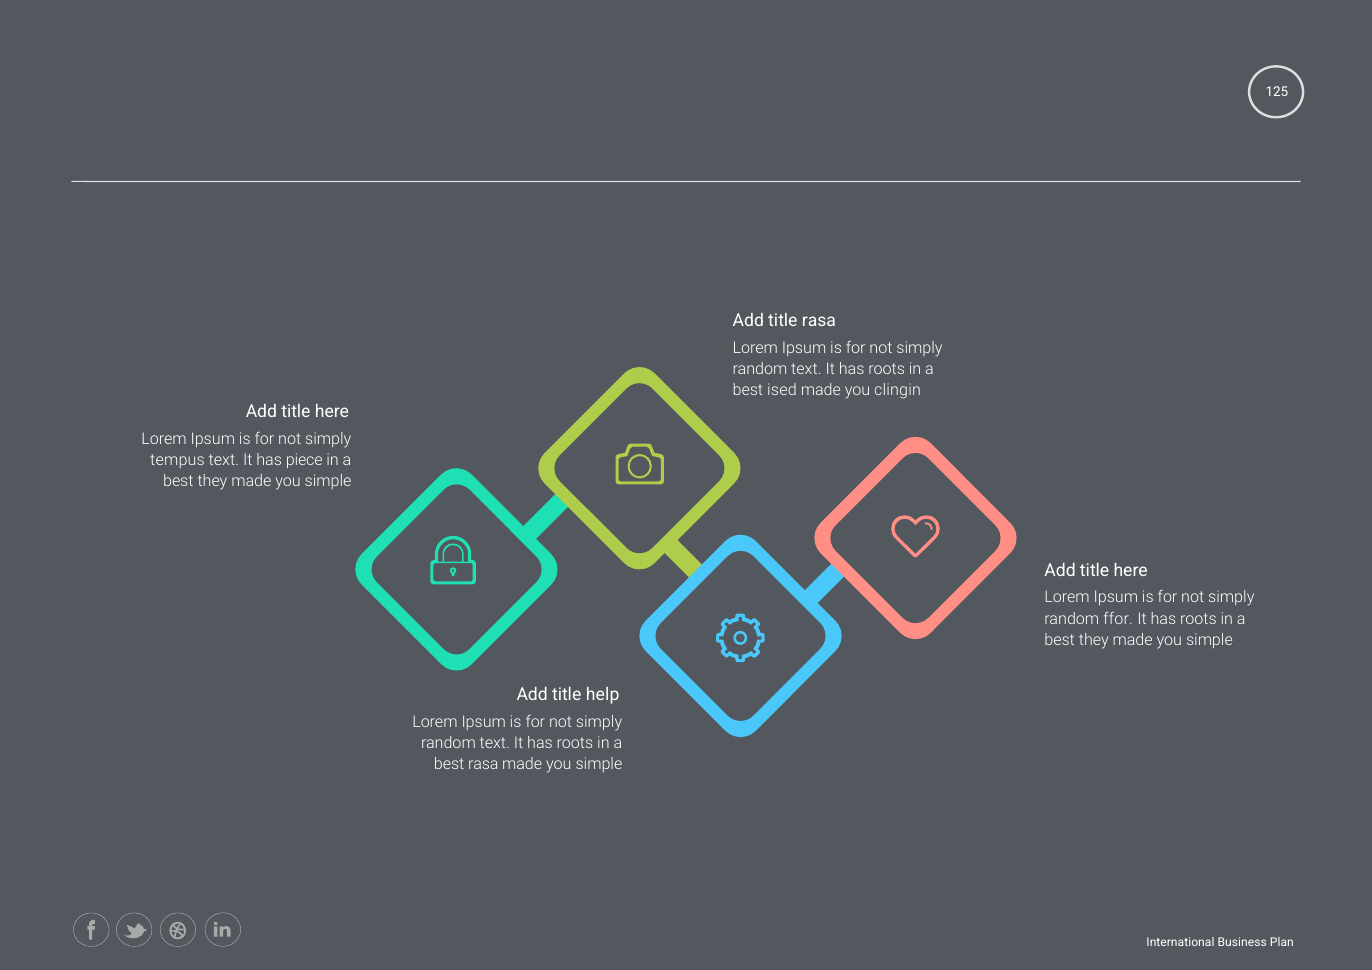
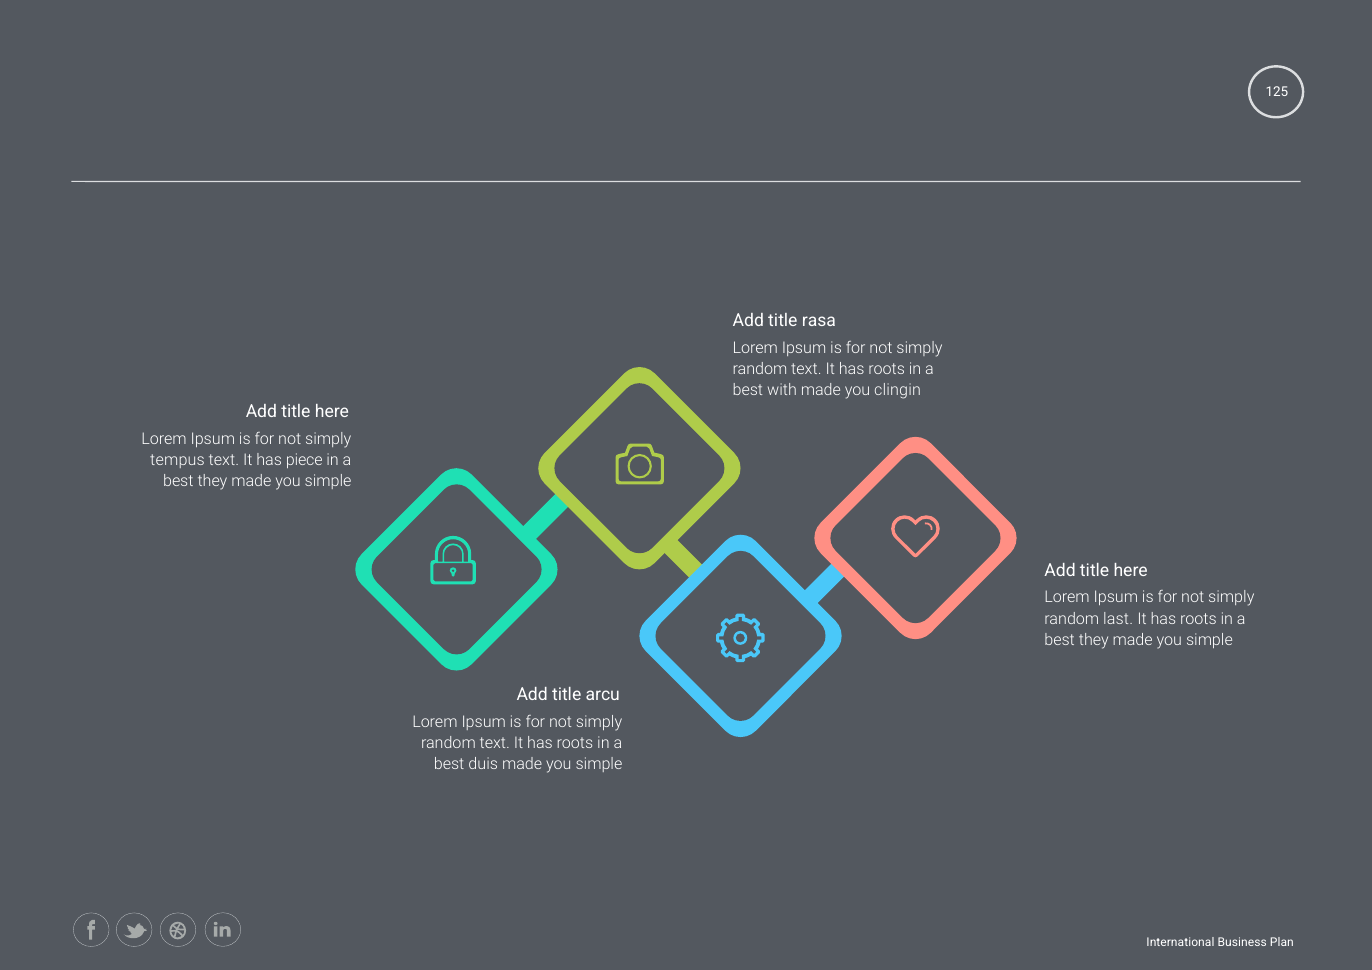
ised: ised -> with
ffor: ffor -> last
help: help -> arcu
best rasa: rasa -> duis
